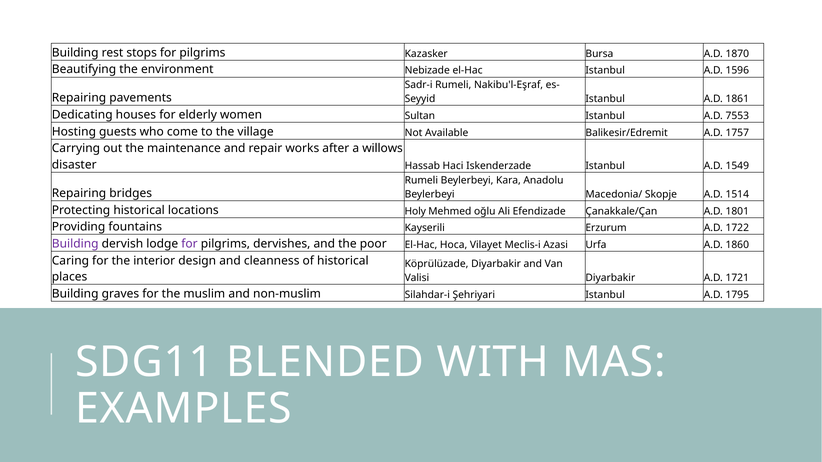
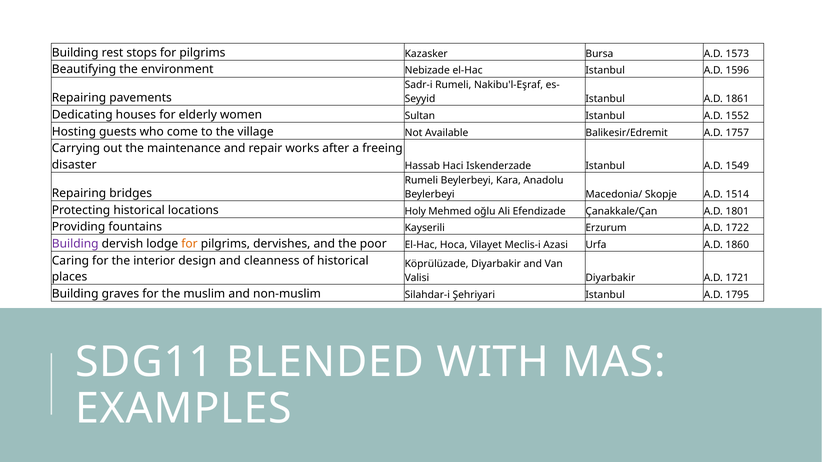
1870: 1870 -> 1573
7553: 7553 -> 1552
willows: willows -> freeing
for at (189, 244) colour: purple -> orange
